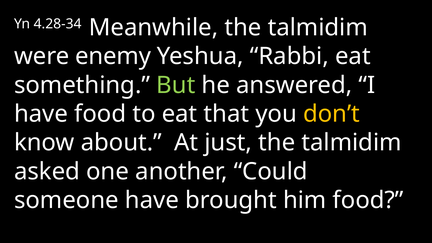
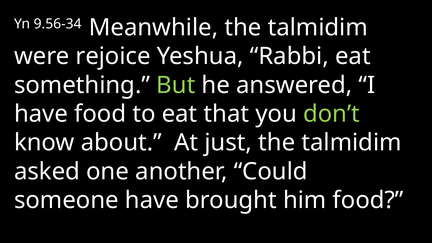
4.28-34: 4.28-34 -> 9.56-34
enemy: enemy -> rejoice
don’t colour: yellow -> light green
